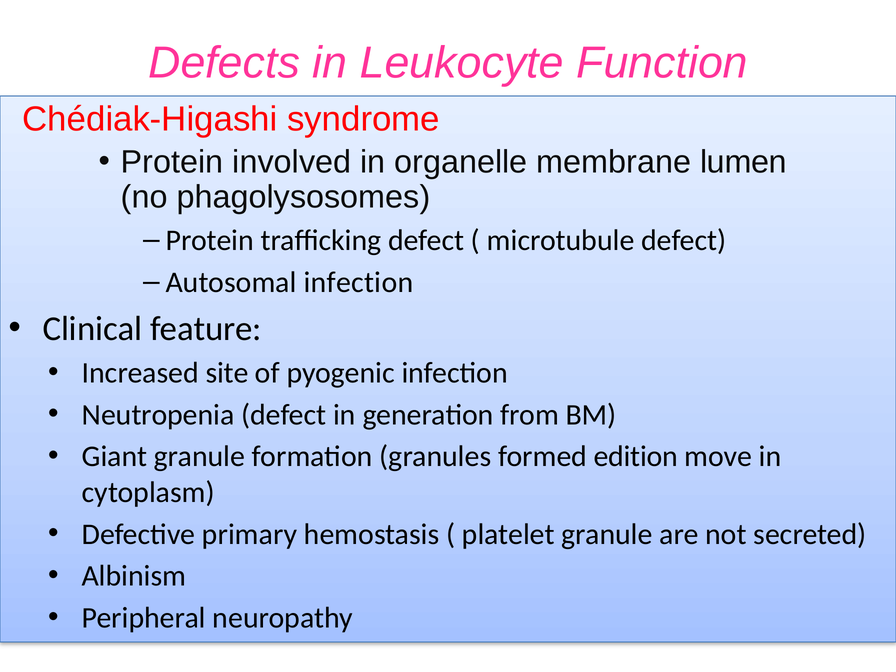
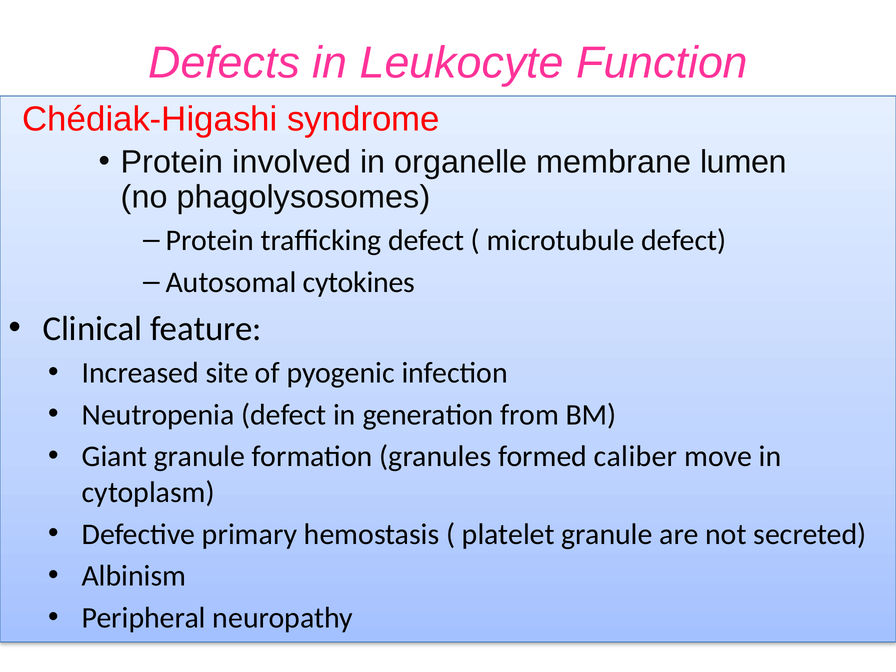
Autosomal infection: infection -> cytokines
edition: edition -> caliber
